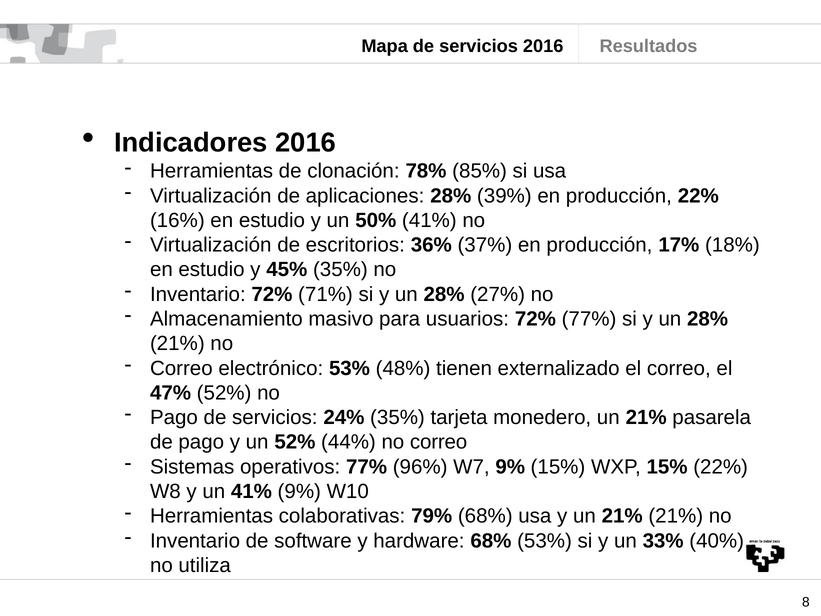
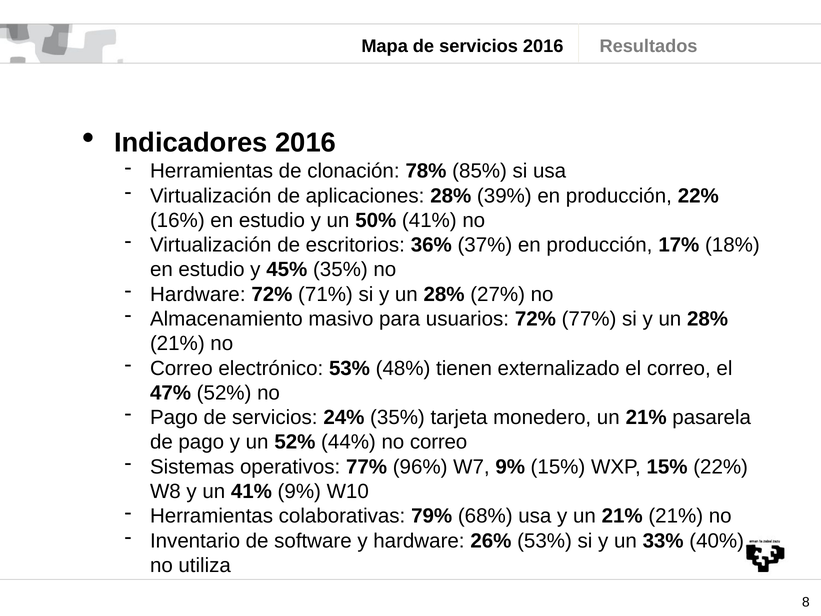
Inventario at (198, 294): Inventario -> Hardware
hardware 68%: 68% -> 26%
